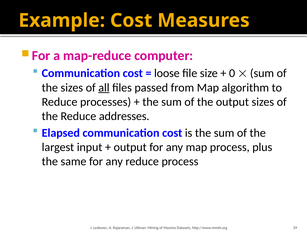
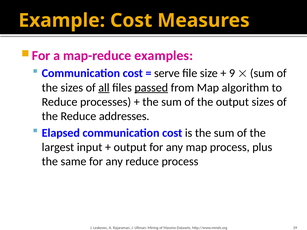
computer: computer -> examples
loose: loose -> serve
0: 0 -> 9
passed underline: none -> present
